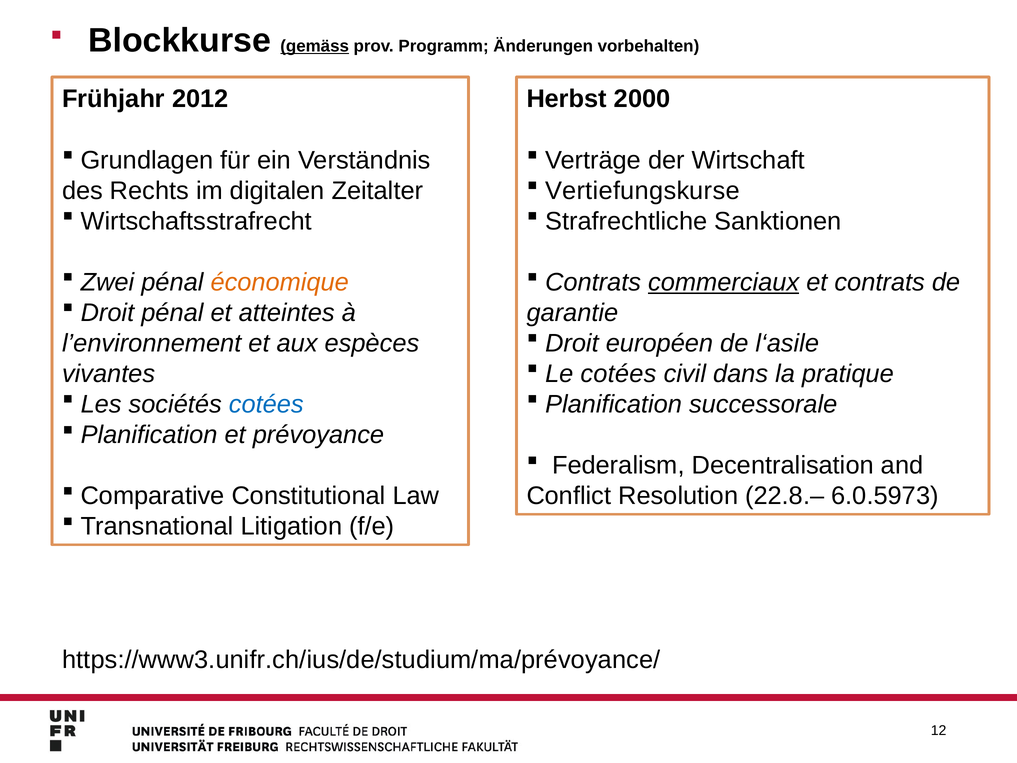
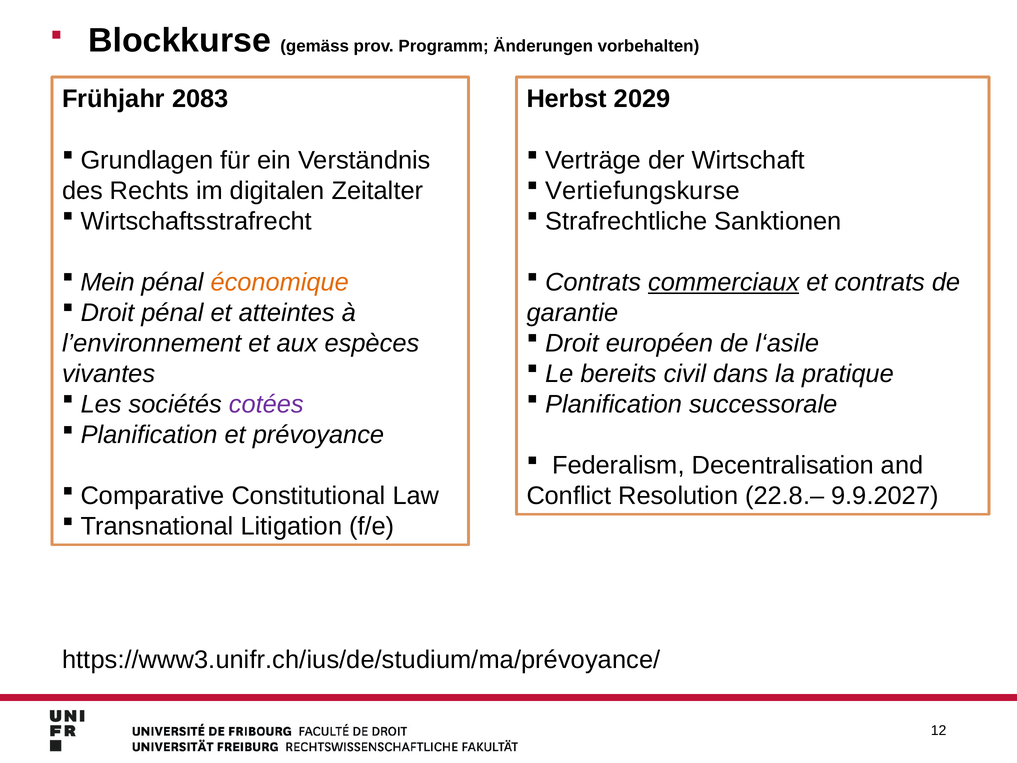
gemäss underline: present -> none
2012: 2012 -> 2083
2000: 2000 -> 2029
Zwei: Zwei -> Mein
Le cotées: cotées -> bereits
cotées at (266, 404) colour: blue -> purple
6.0.5973: 6.0.5973 -> 9.9.2027
